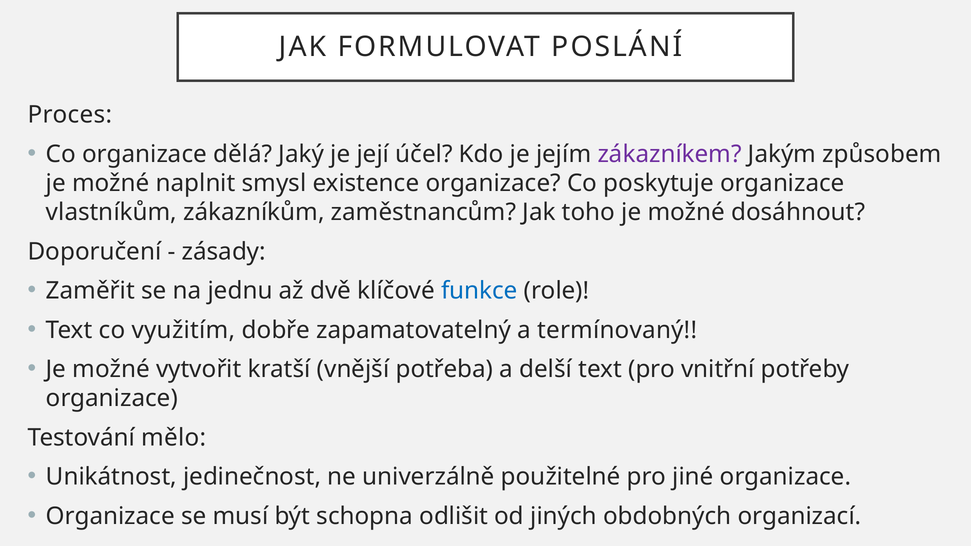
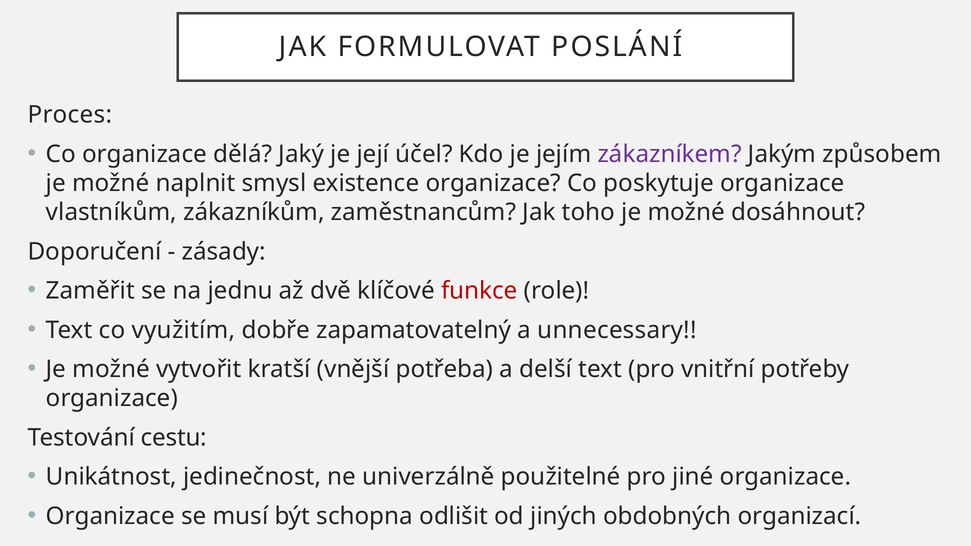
funkce colour: blue -> red
termínovaný: termínovaný -> unnecessary
mělo: mělo -> cestu
